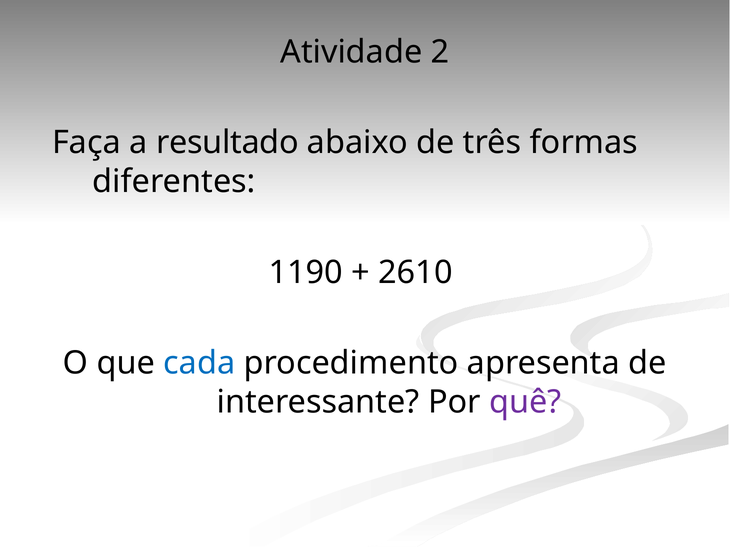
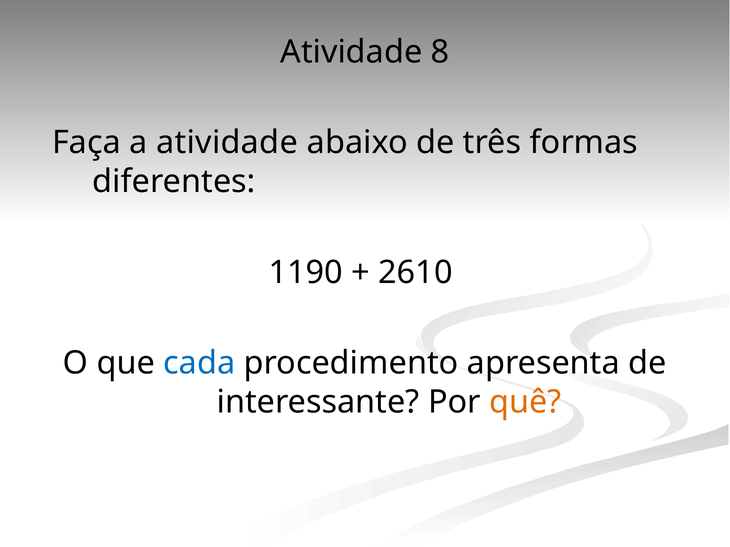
2: 2 -> 8
a resultado: resultado -> atividade
quê colour: purple -> orange
